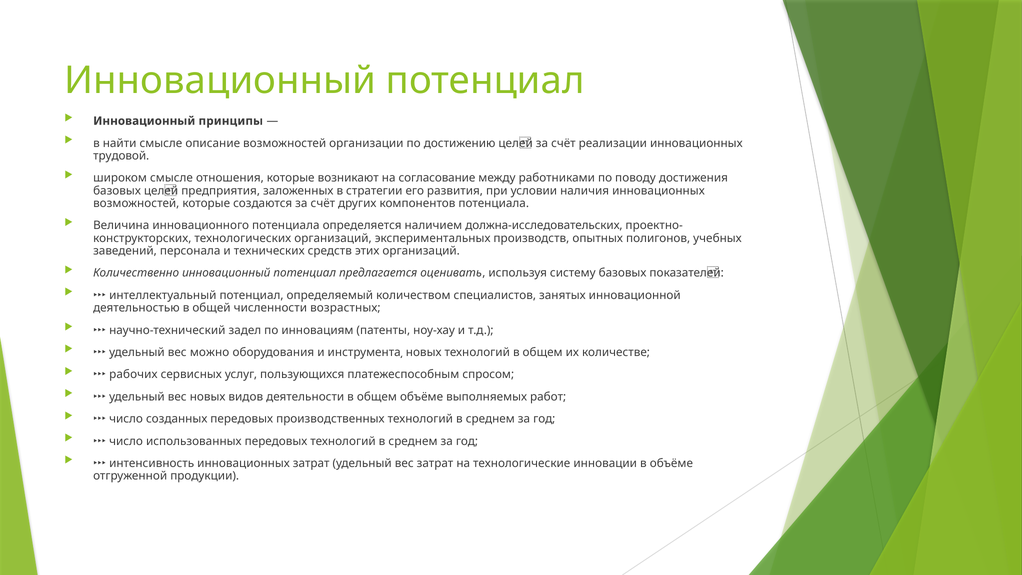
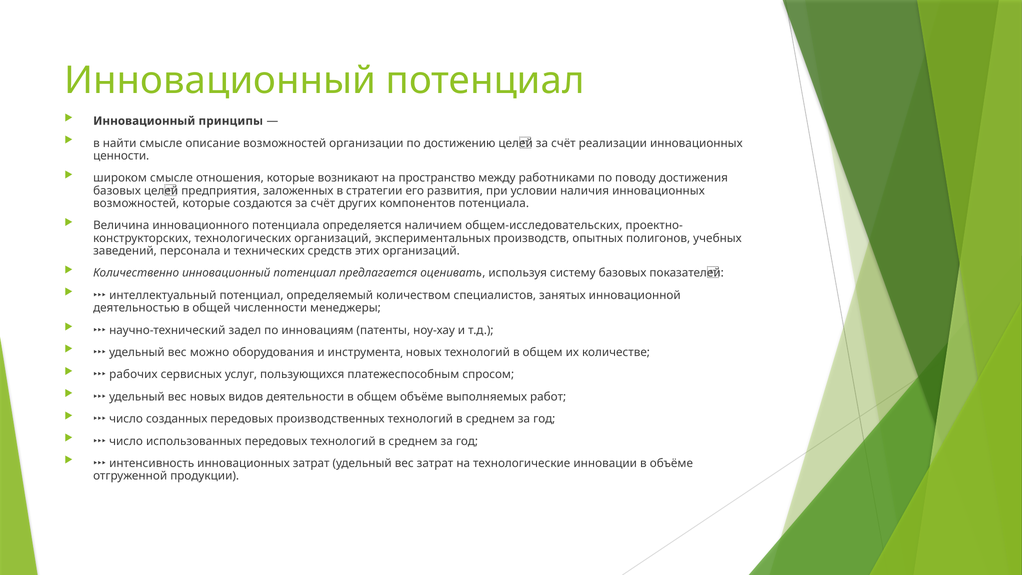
трудовой: трудовой -> ценности
согласование: согласование -> пространство
должна-исследовательских: должна-исследовательских -> общем-исследовательских
возрастных: возрастных -> менеджеры
